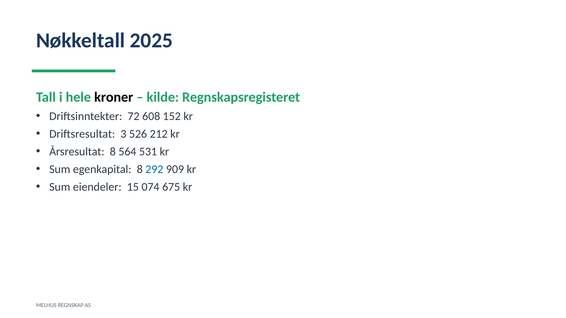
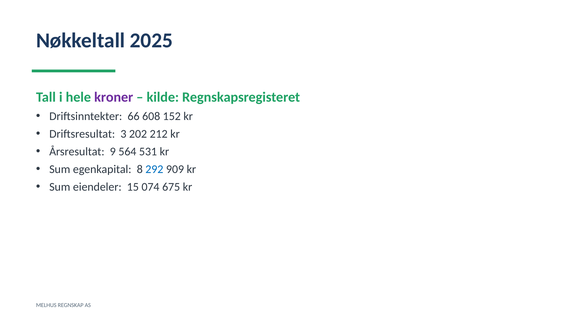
kroner colour: black -> purple
72: 72 -> 66
526: 526 -> 202
Årsresultat 8: 8 -> 9
